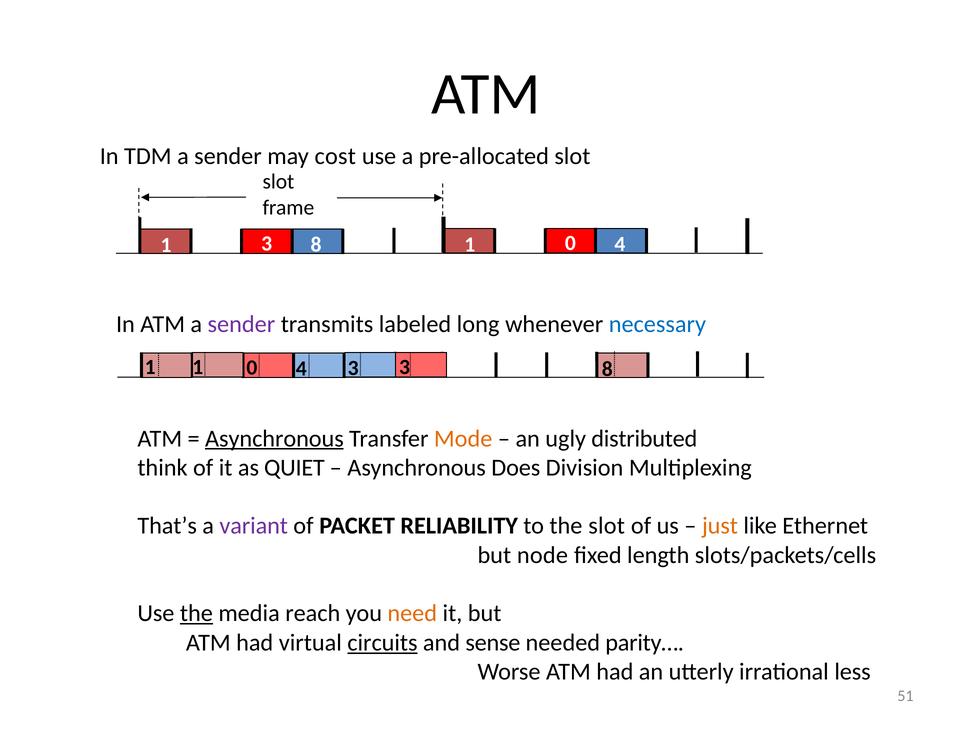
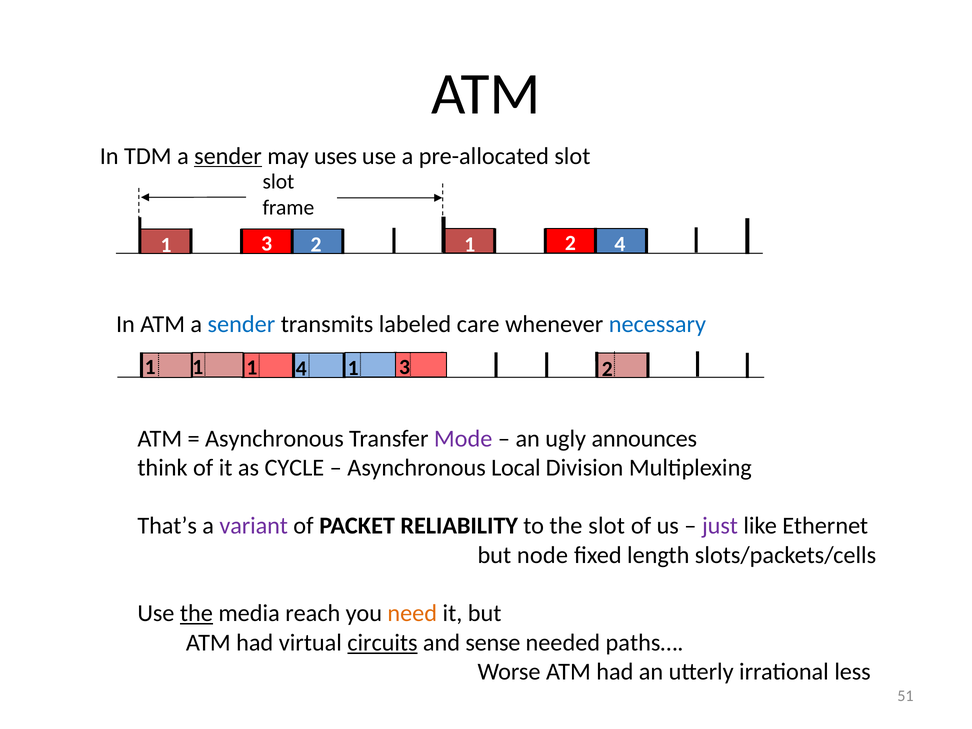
sender at (228, 156) underline: none -> present
cost: cost -> uses
3 8: 8 -> 2
0 at (570, 243): 0 -> 2
sender at (241, 324) colour: purple -> blue
long: long -> care
0 at (252, 368): 0 -> 1
3 at (353, 368): 3 -> 1
4 8: 8 -> 2
Asynchronous at (274, 438) underline: present -> none
Mode colour: orange -> purple
distributed: distributed -> announces
QUIET: QUIET -> CYCLE
Does: Does -> Local
just colour: orange -> purple
parity…: parity… -> paths…
